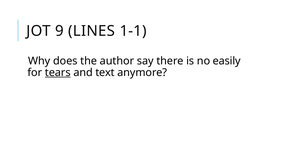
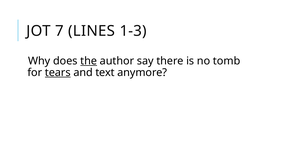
9: 9 -> 7
1-1: 1-1 -> 1-3
the underline: none -> present
easily: easily -> tomb
